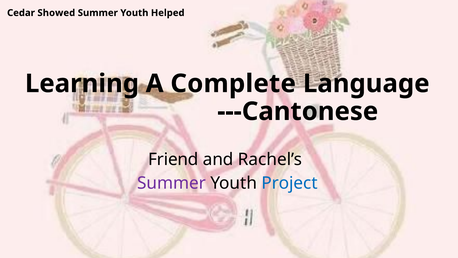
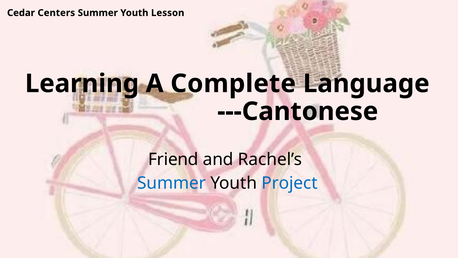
Showed: Showed -> Centers
Helped: Helped -> Lesson
Summer at (172, 183) colour: purple -> blue
